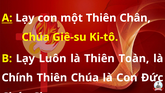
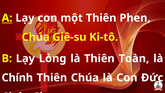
Chân: Chân -> Phen
Luôn: Luôn -> Lòng
